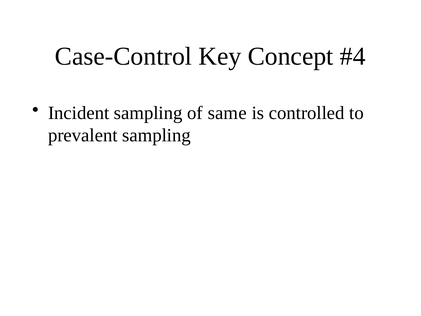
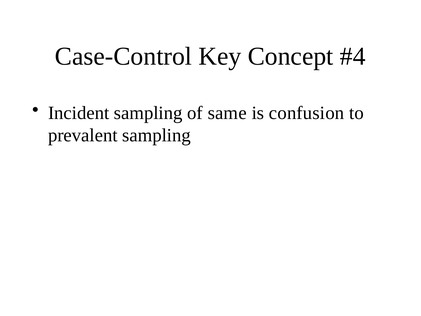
controlled: controlled -> confusion
